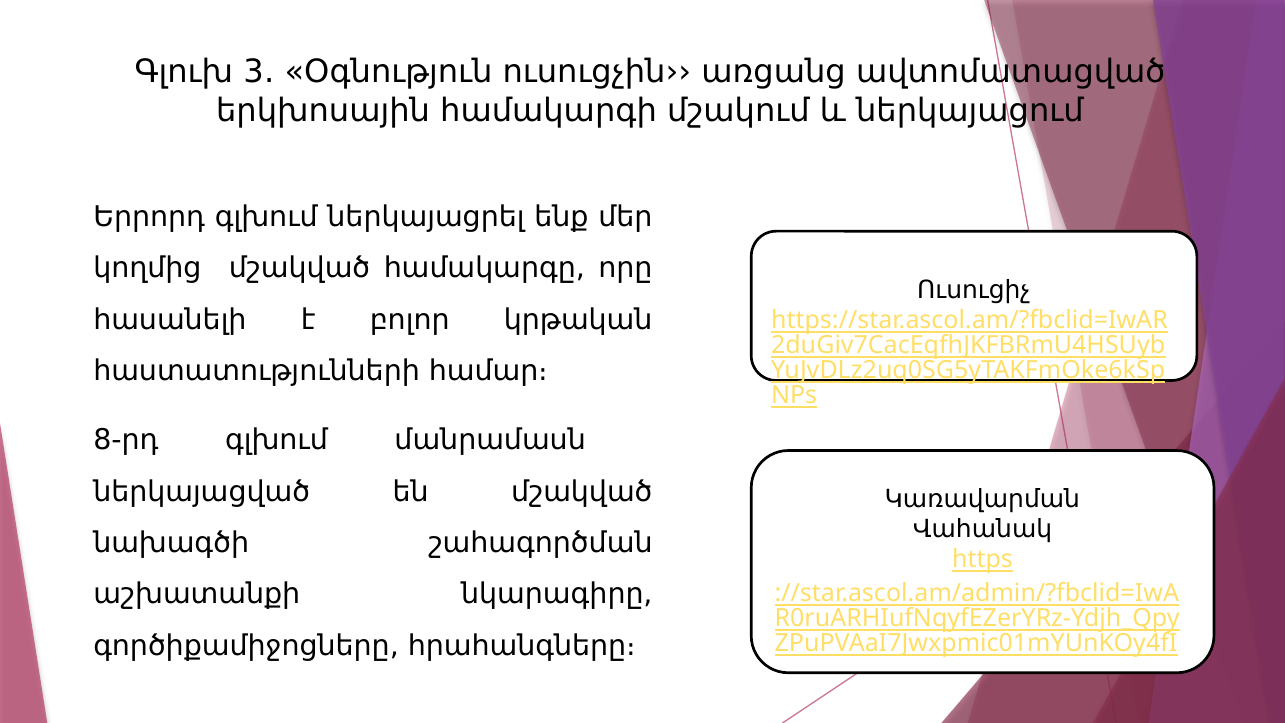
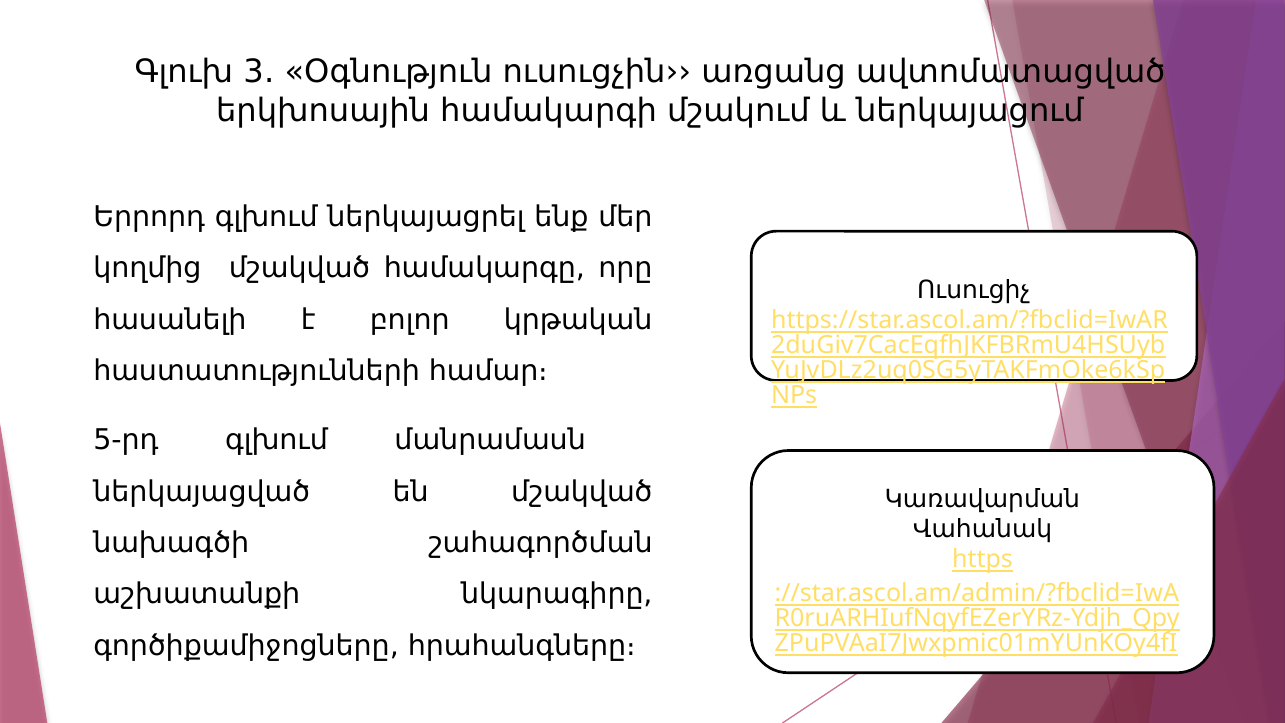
8-րդ: 8-րդ -> 5-րդ
